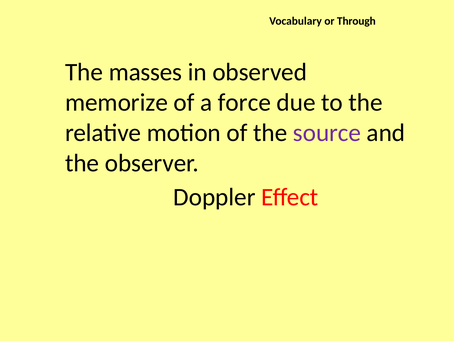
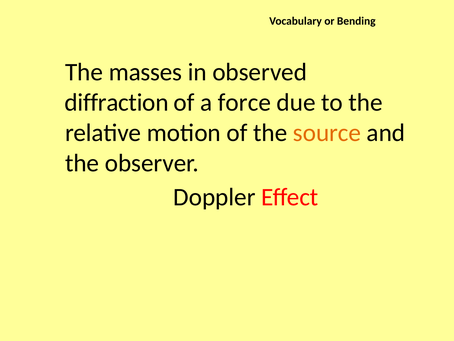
Through: Through -> Bending
memorize: memorize -> diffraction
source colour: purple -> orange
